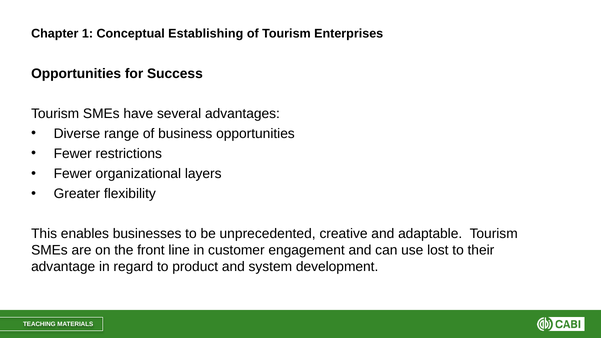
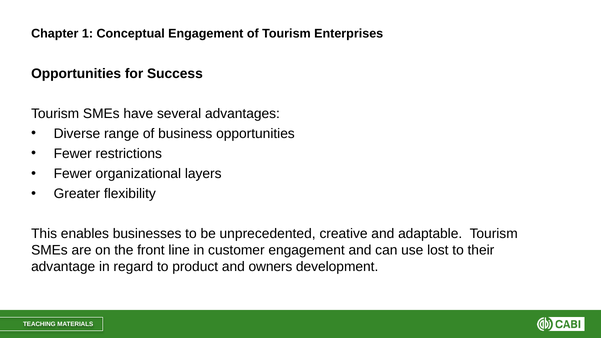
Conceptual Establishing: Establishing -> Engagement
system: system -> owners
